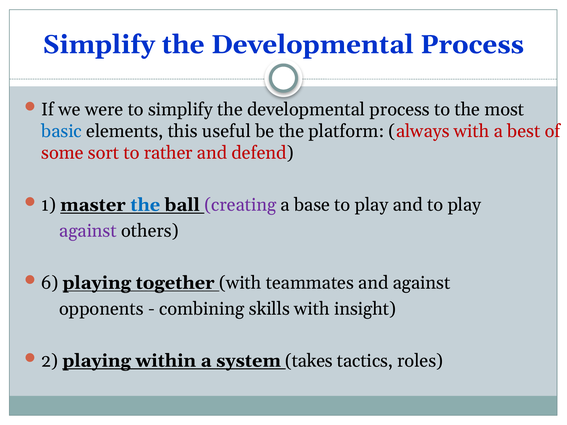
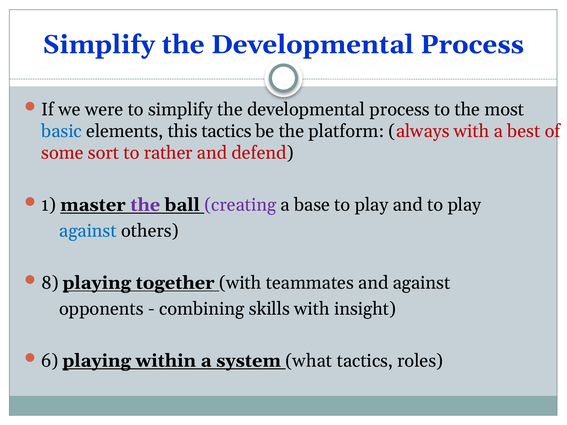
this useful: useful -> tactics
the at (145, 205) colour: blue -> purple
against at (88, 231) colour: purple -> blue
6: 6 -> 8
2: 2 -> 6
takes: takes -> what
